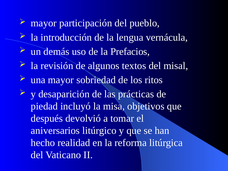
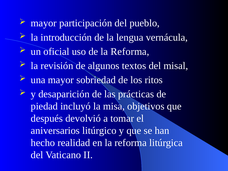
demás: demás -> oficial
de la Prefacios: Prefacios -> Reforma
